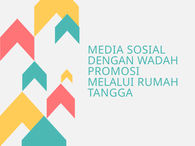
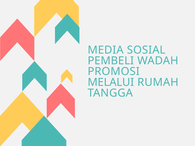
DENGAN: DENGAN -> PEMBELI
